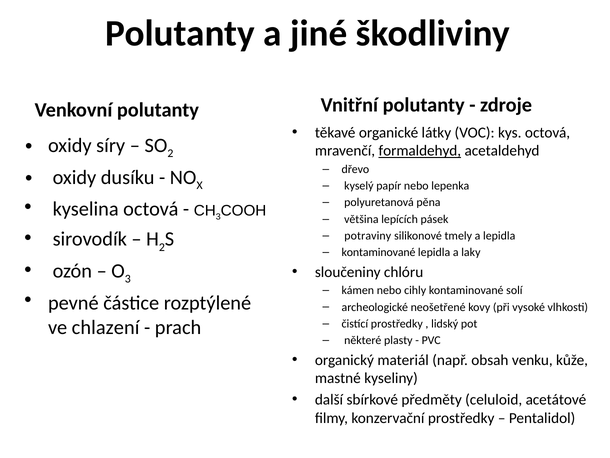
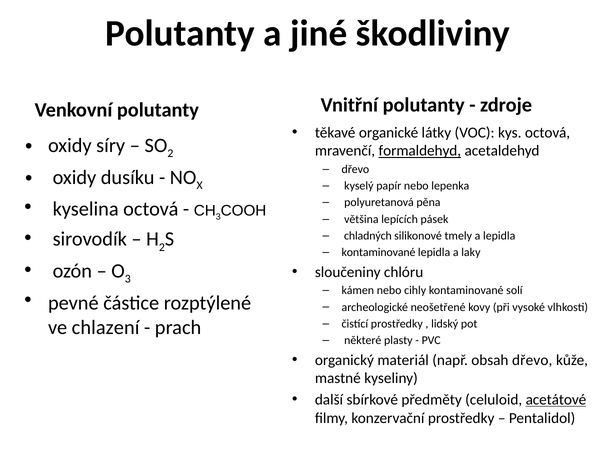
potraviny: potraviny -> chladných
obsah venku: venku -> dřevo
acetátové underline: none -> present
